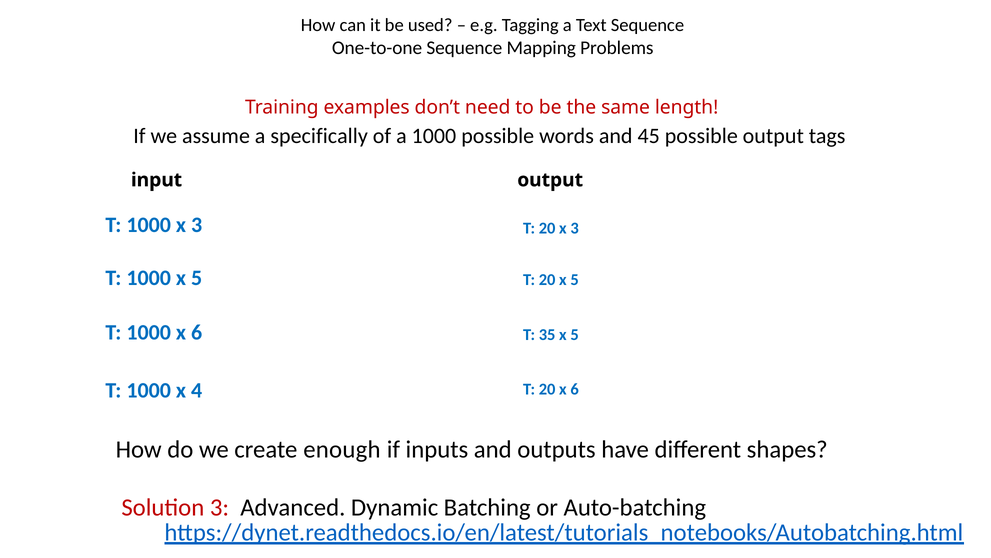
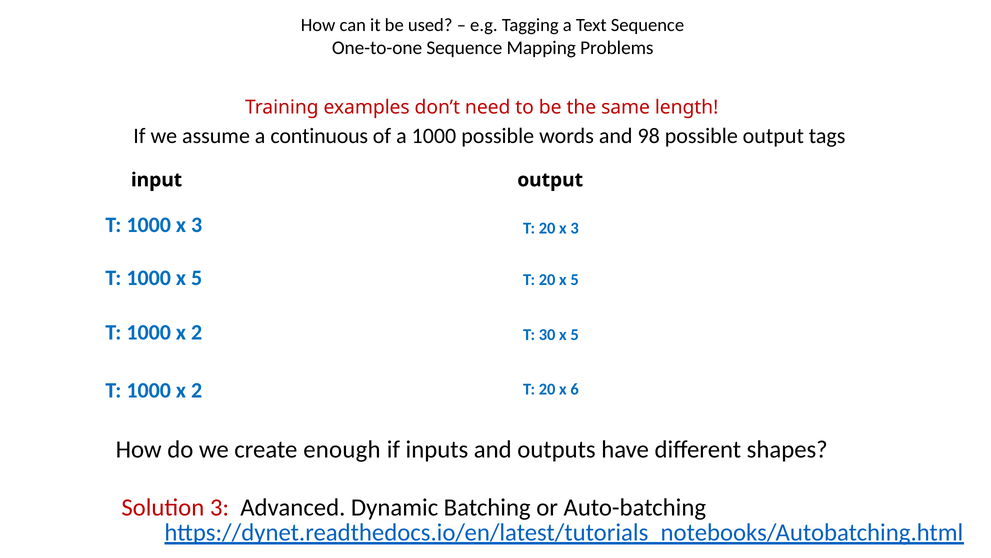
specifically: specifically -> continuous
45: 45 -> 98
6 at (197, 332): 6 -> 2
35: 35 -> 30
4 at (197, 390): 4 -> 2
